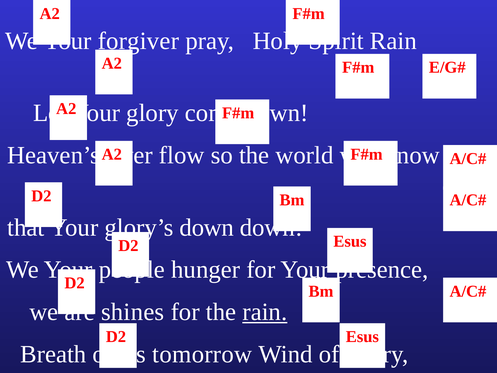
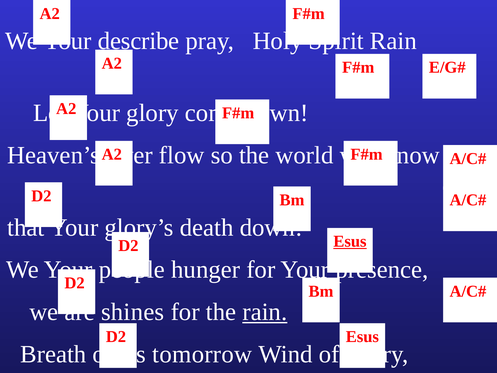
forgiver: forgiver -> describe
down at (207, 227): down -> death
Esus at (350, 241) underline: none -> present
